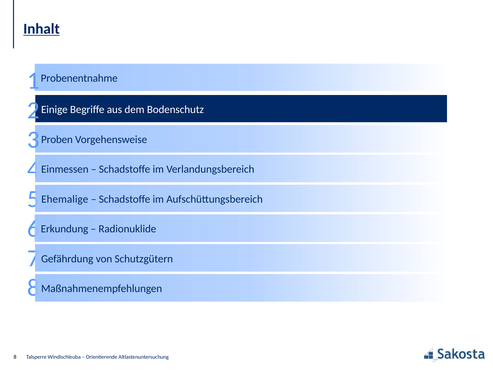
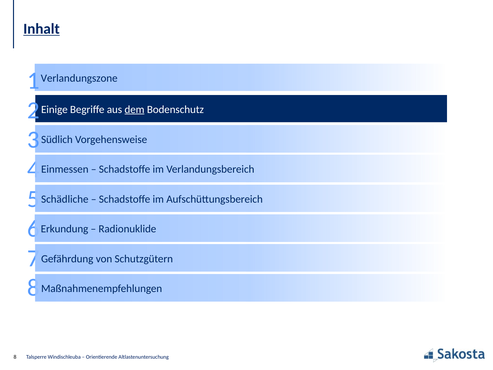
Probenentnahme: Probenentnahme -> Verlandungszone
dem underline: none -> present
Proben: Proben -> Südlich
Ehemalige: Ehemalige -> Schädliche
